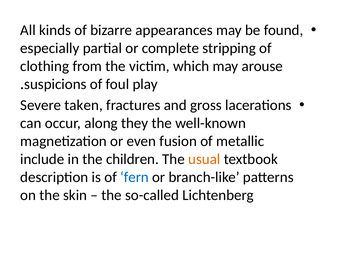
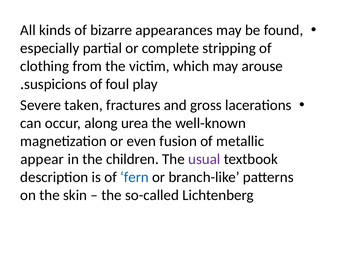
they: they -> urea
include: include -> appear
usual colour: orange -> purple
